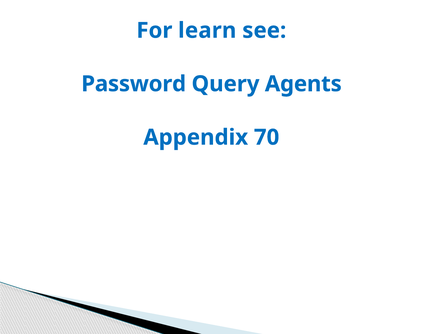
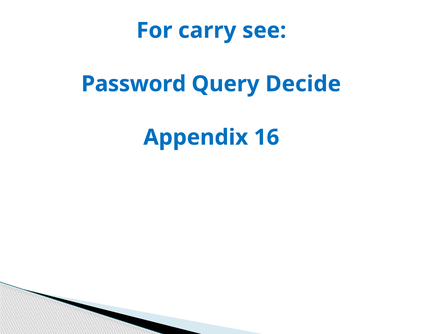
learn: learn -> carry
Agents: Agents -> Decide
70: 70 -> 16
